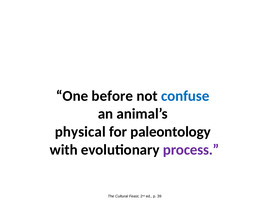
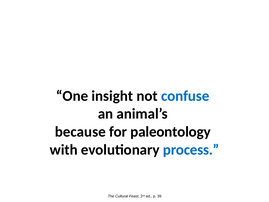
before: before -> insight
physical: physical -> because
process colour: purple -> blue
